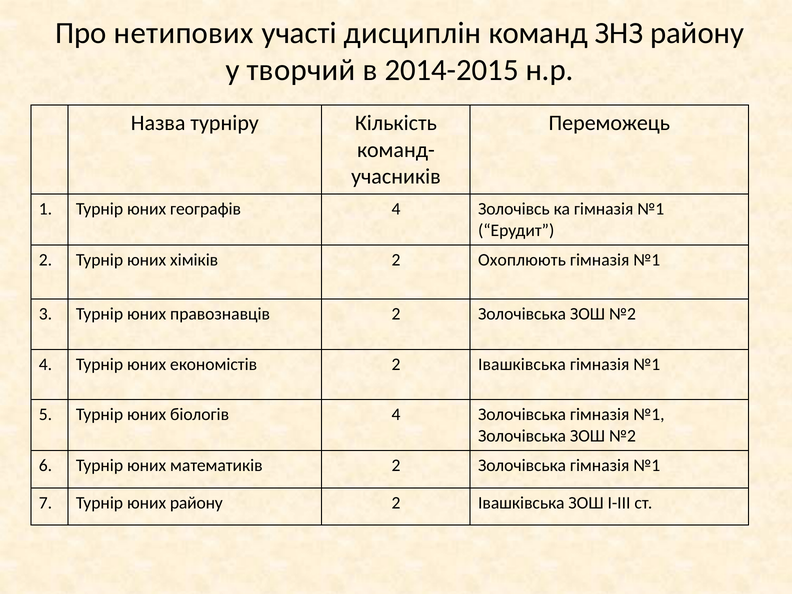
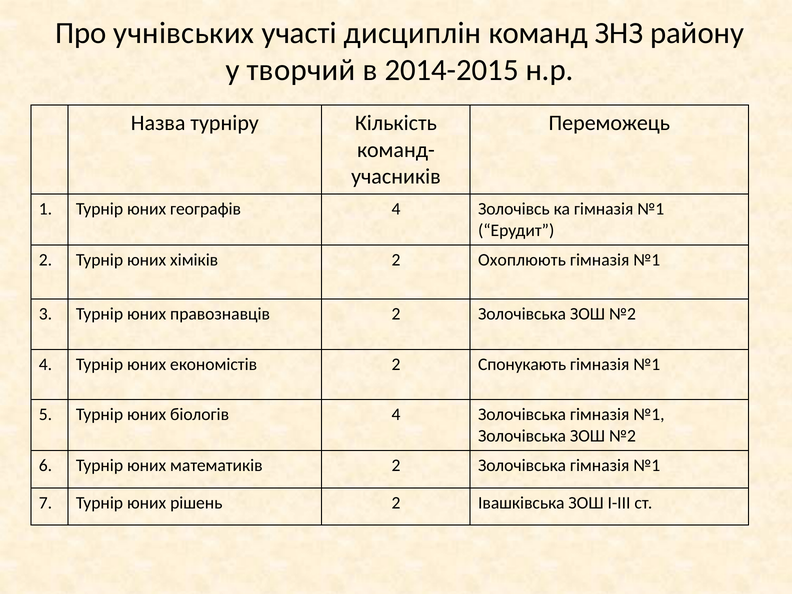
нетипових: нетипових -> учнівських
економістів 2 Івашківська: Івашківська -> Спонукають
юних району: району -> рішень
